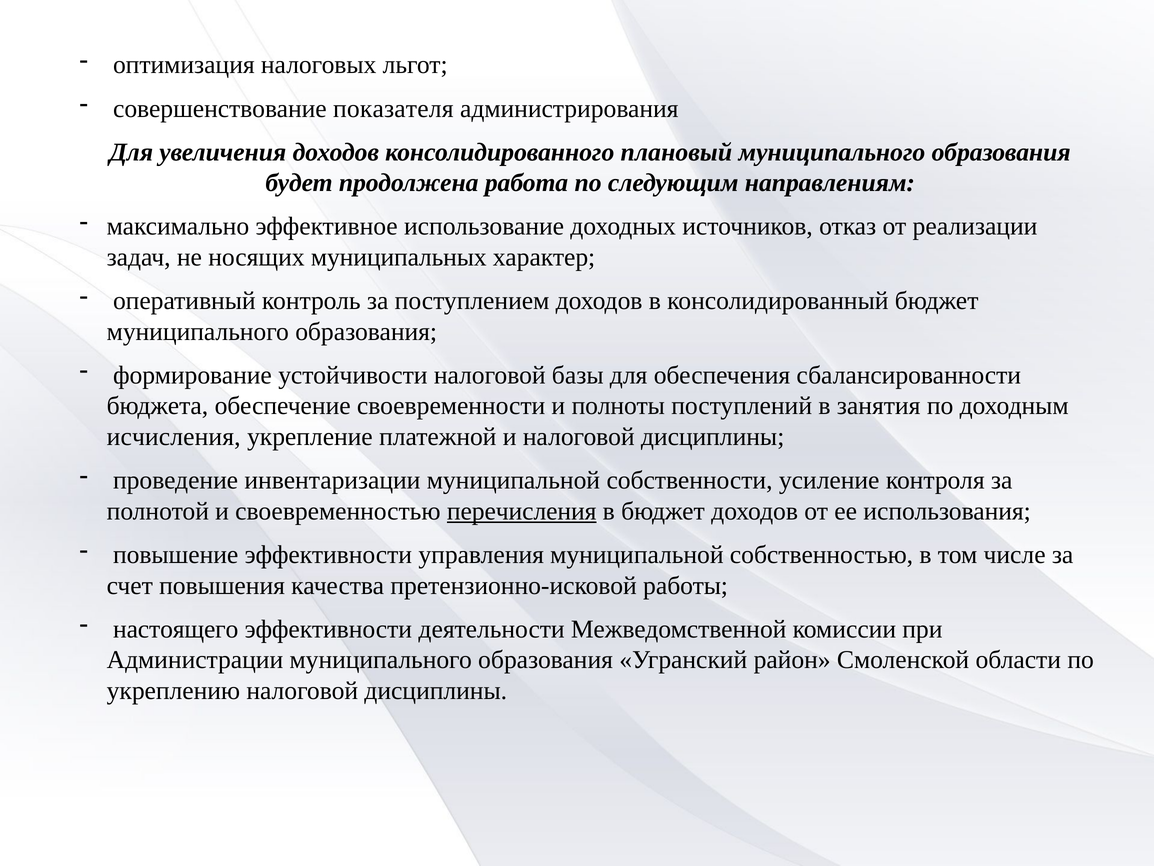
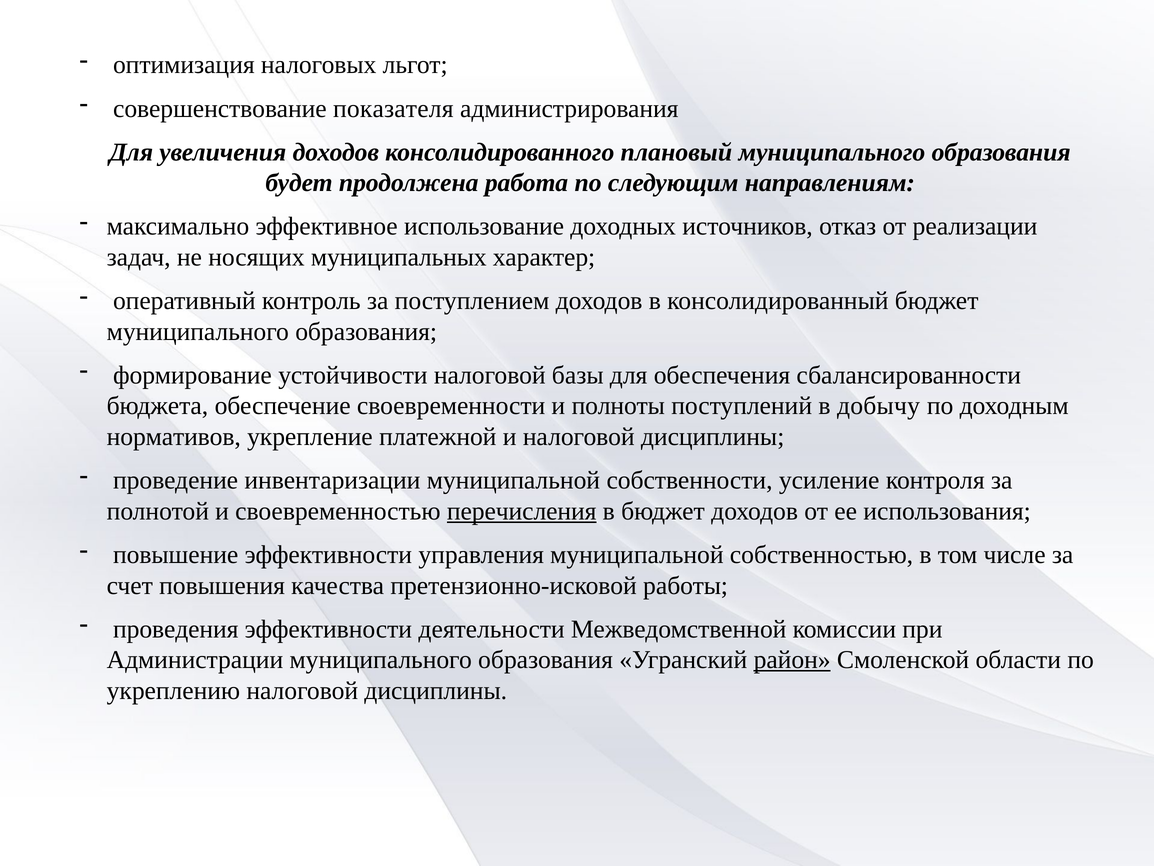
занятия: занятия -> добычу
исчисления: исчисления -> нормативов
настоящего: настоящего -> проведения
район underline: none -> present
